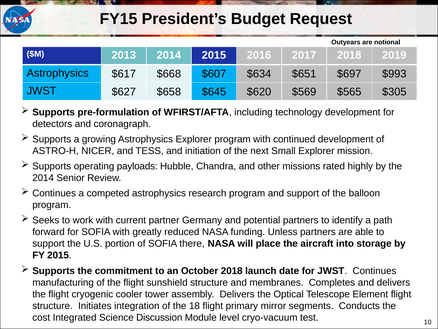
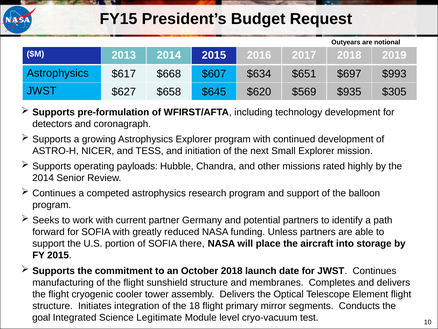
$565: $565 -> $935
cost: cost -> goal
Discussion: Discussion -> Legitimate
